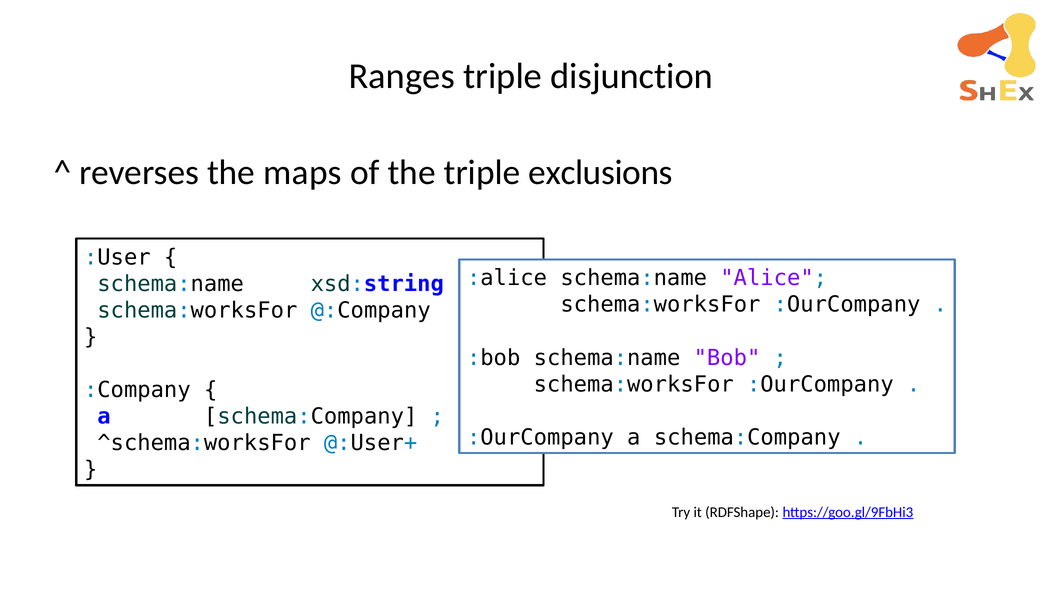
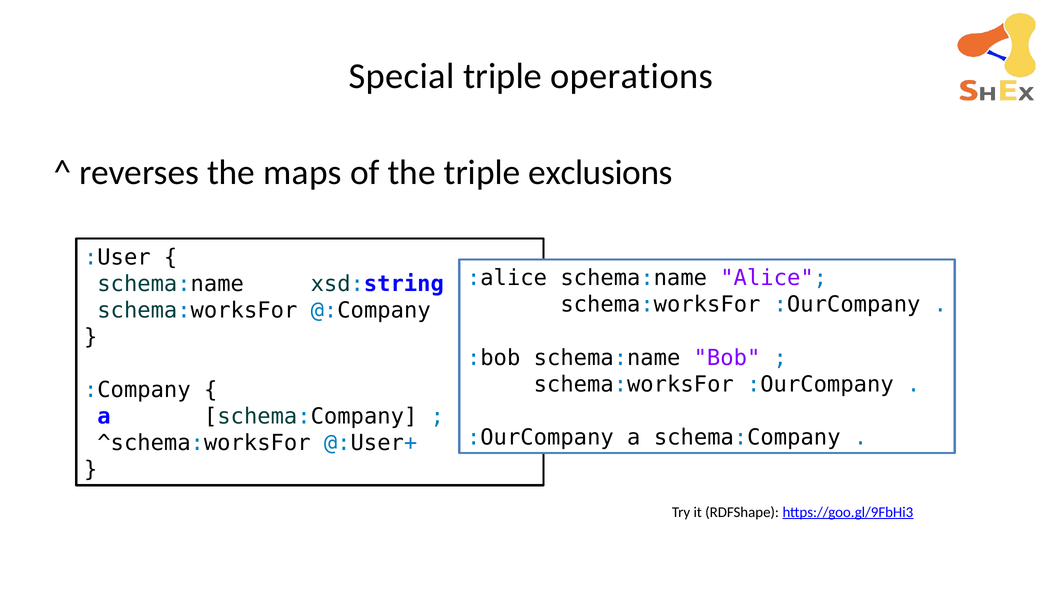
Ranges: Ranges -> Special
disjunction: disjunction -> operations
